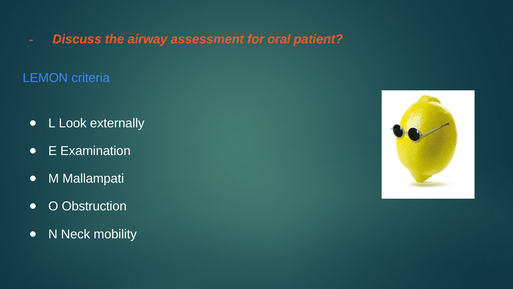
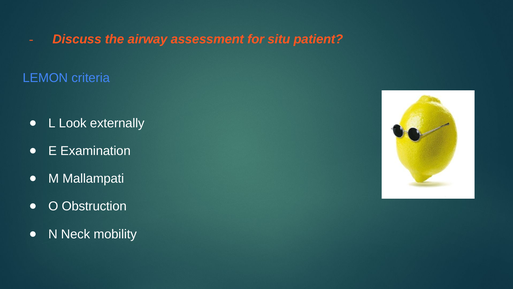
oral: oral -> situ
